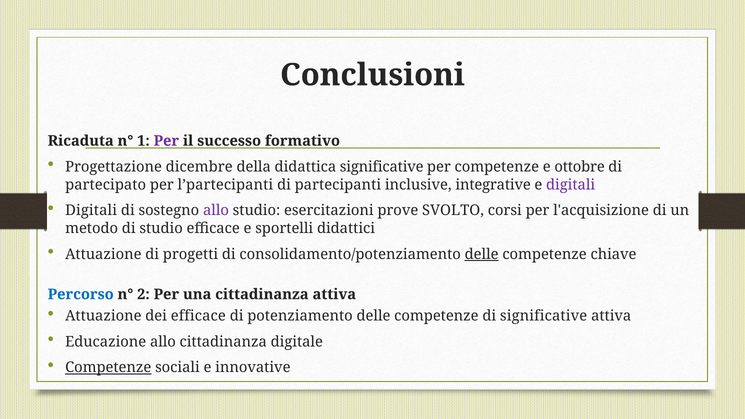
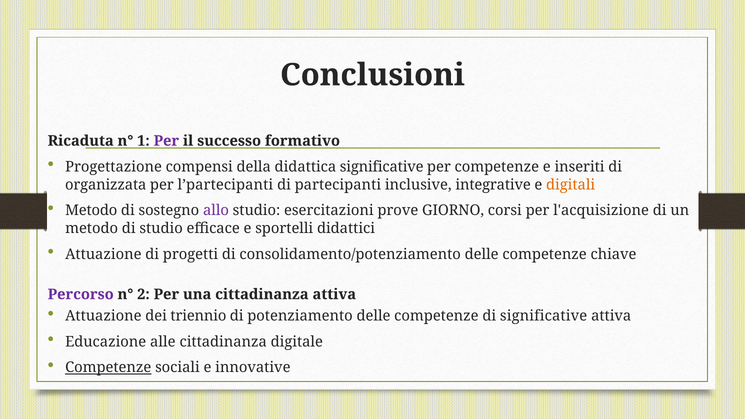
dicembre: dicembre -> compensi
ottobre: ottobre -> inseriti
partecipato: partecipato -> organizzata
digitali at (571, 185) colour: purple -> orange
Digitali at (91, 210): Digitali -> Metodo
SVOLTO: SVOLTO -> GIORNO
delle at (482, 254) underline: present -> none
Percorso colour: blue -> purple
dei efficace: efficace -> triennio
Educazione allo: allo -> alle
